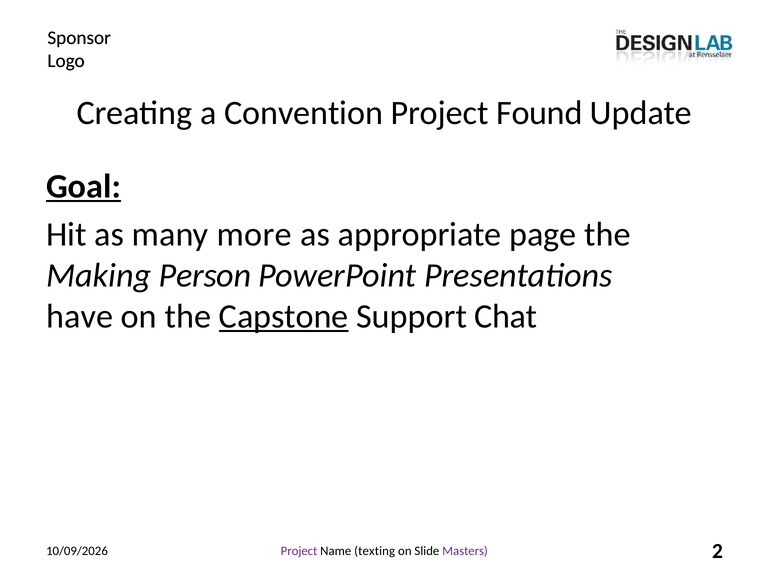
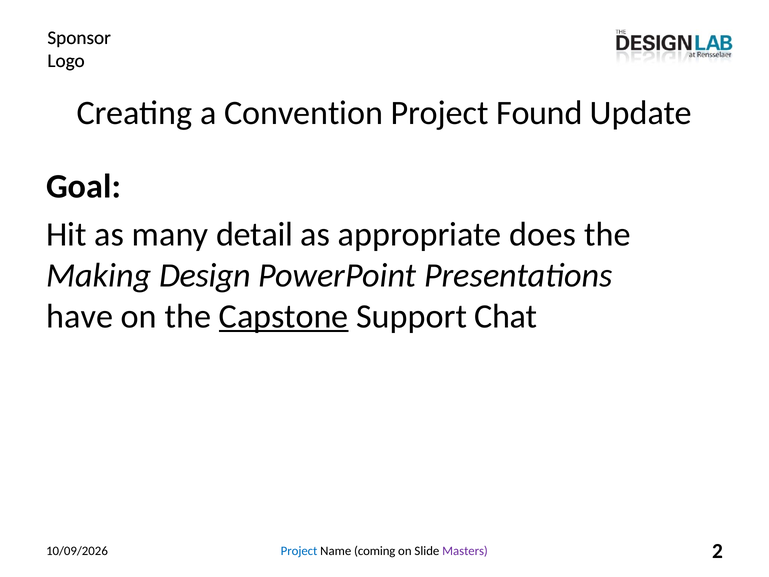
Goal underline: present -> none
more: more -> detail
page: page -> does
Person: Person -> Design
Project at (299, 551) colour: purple -> blue
texting: texting -> coming
